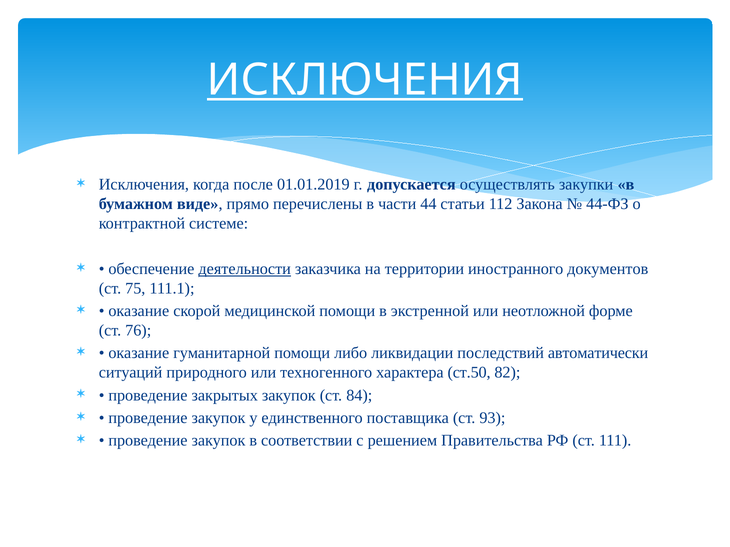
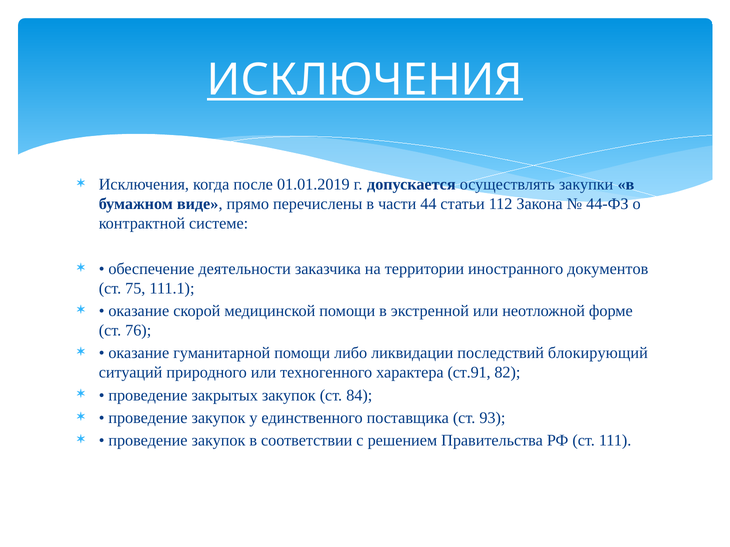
деятельности underline: present -> none
автоматически: автоматически -> блокирующий
ст.50: ст.50 -> ст.91
